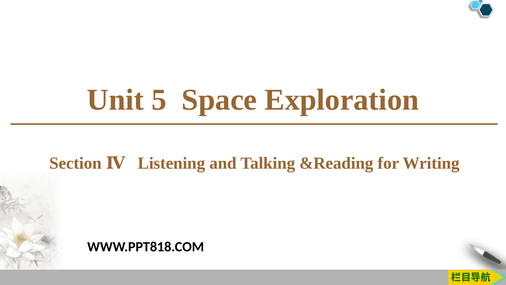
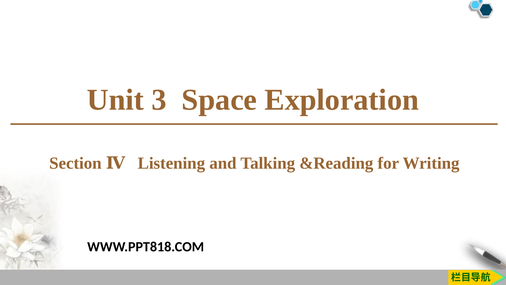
5: 5 -> 3
